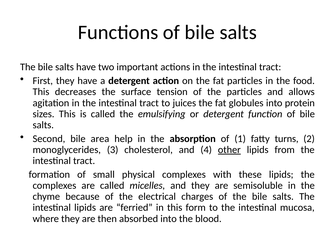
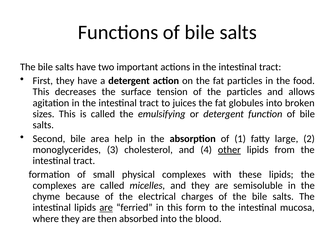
protein: protein -> broken
turns: turns -> large
are at (106, 208) underline: none -> present
